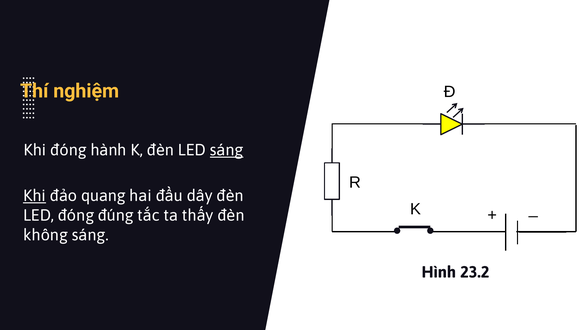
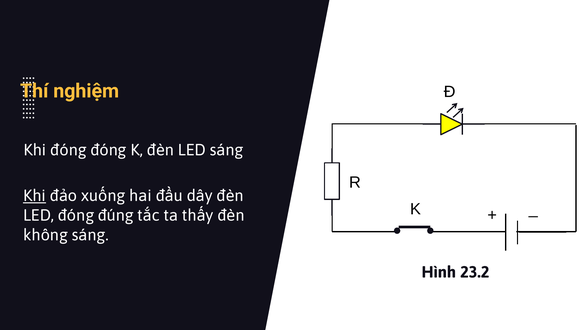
đóng hành: hành -> đóng
sáng at (227, 150) underline: present -> none
quang: quang -> xuống
